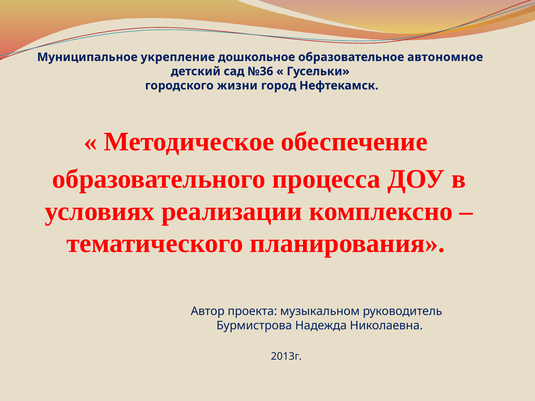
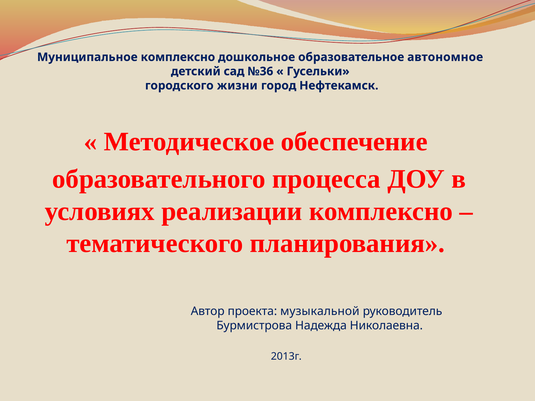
Муниципальное укрепление: укрепление -> комплексно
музыкальном: музыкальном -> музыкальной
